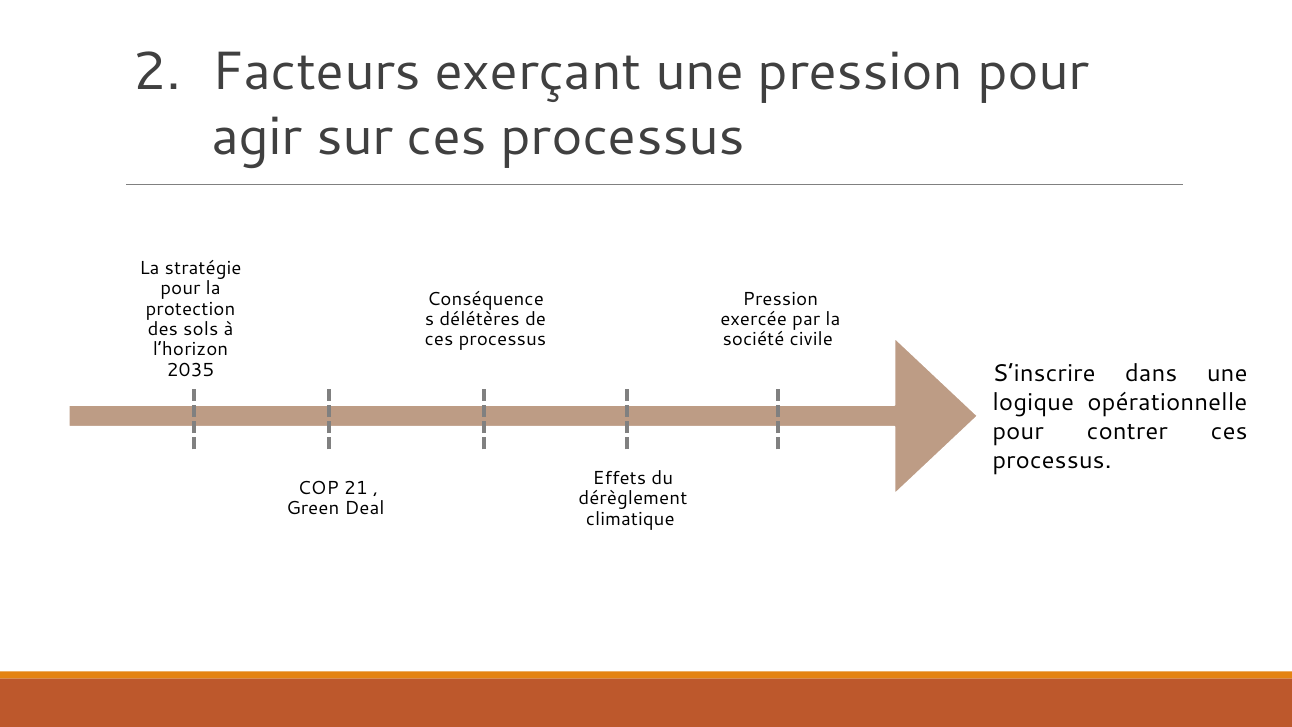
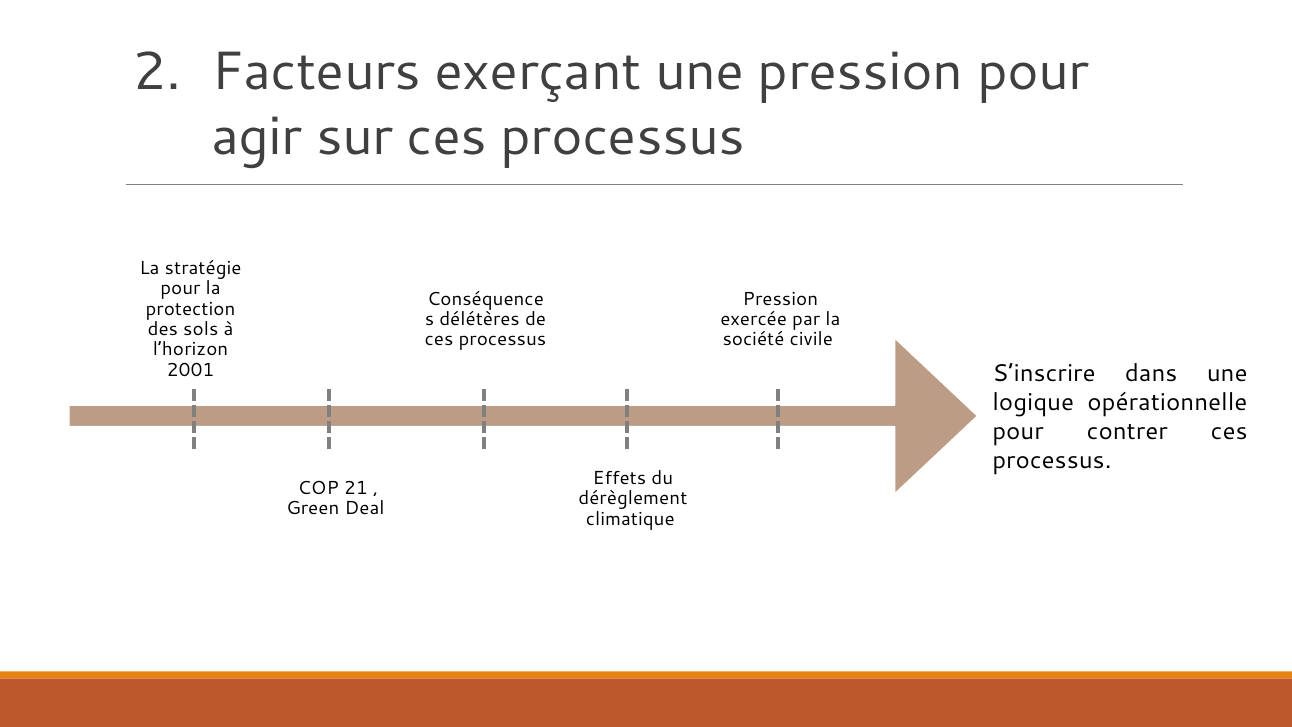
2035: 2035 -> 2001
